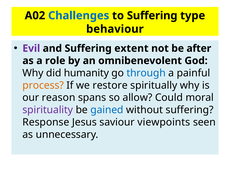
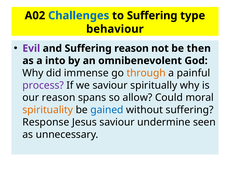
Suffering extent: extent -> reason
after: after -> then
role: role -> into
humanity: humanity -> immense
through colour: blue -> orange
process colour: orange -> purple
we restore: restore -> saviour
spirituality colour: purple -> orange
viewpoints: viewpoints -> undermine
